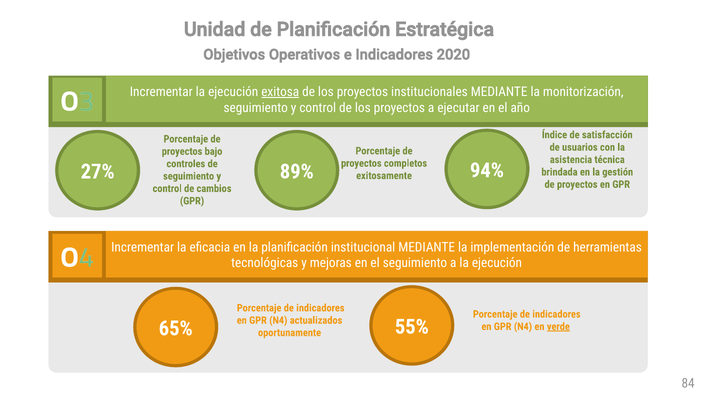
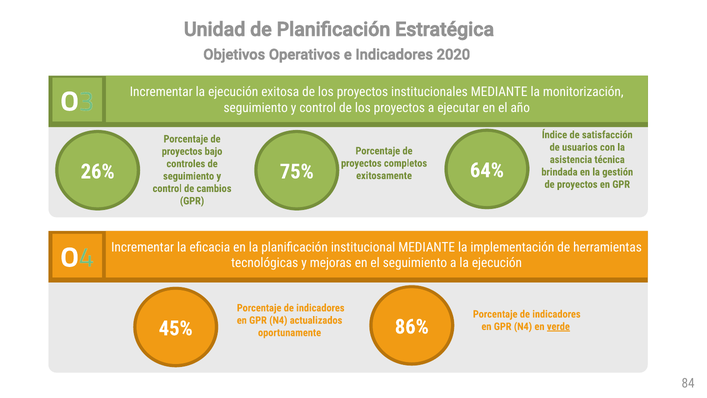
exitosa underline: present -> none
27%: 27% -> 26%
89%: 89% -> 75%
94%: 94% -> 64%
55%: 55% -> 86%
65%: 65% -> 45%
